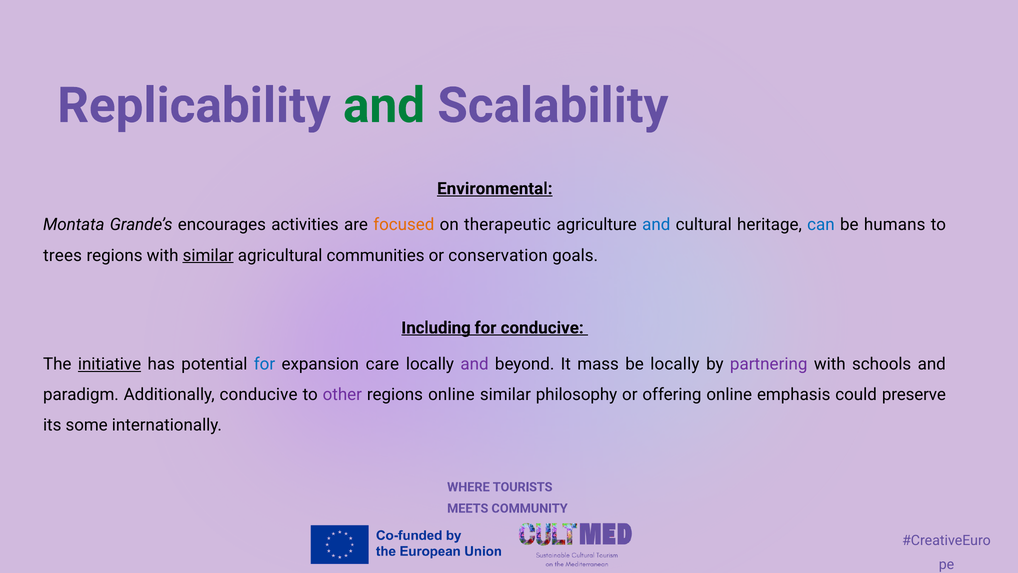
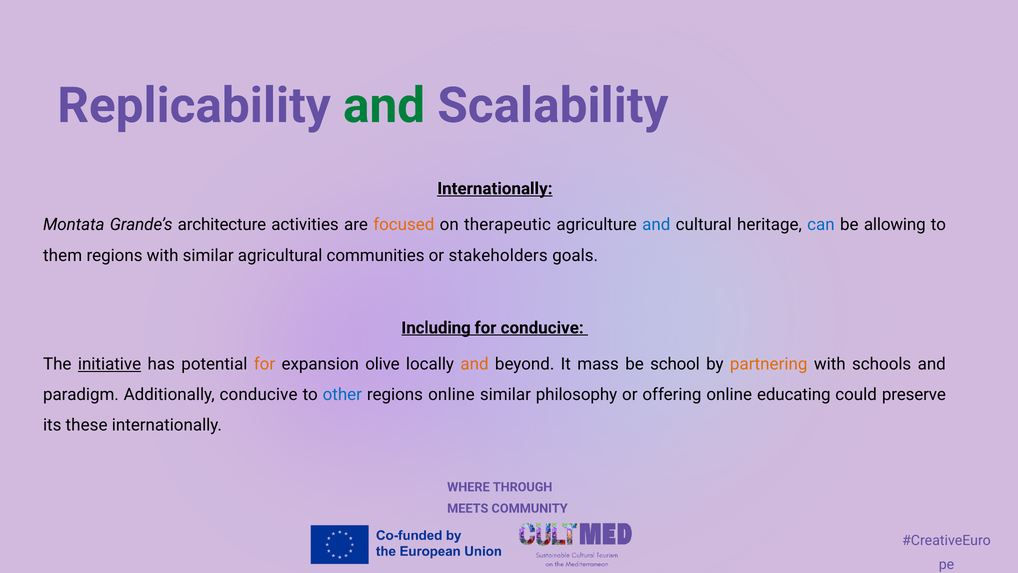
Environmental at (495, 189): Environmental -> Internationally
encourages: encourages -> architecture
humans: humans -> allowing
trees: trees -> them
similar at (208, 255) underline: present -> none
conservation: conservation -> stakeholders
for at (265, 364) colour: blue -> orange
care: care -> olive
and at (475, 364) colour: purple -> orange
be locally: locally -> school
partnering colour: purple -> orange
other colour: purple -> blue
emphasis: emphasis -> educating
some: some -> these
TOURISTS: TOURISTS -> THROUGH
